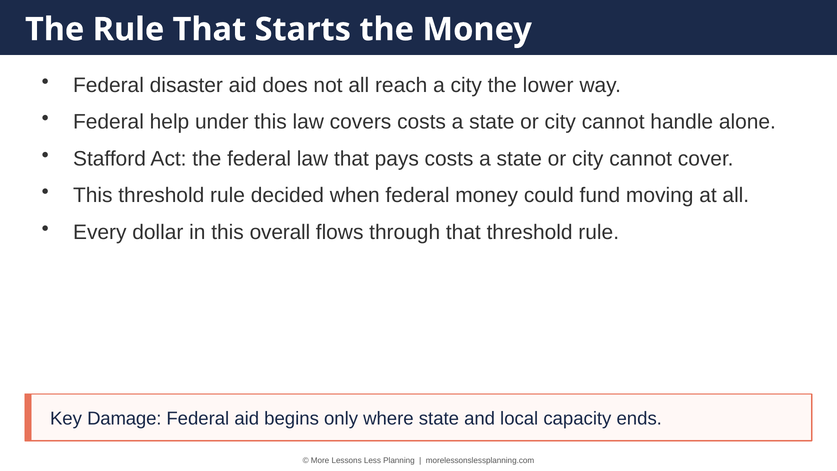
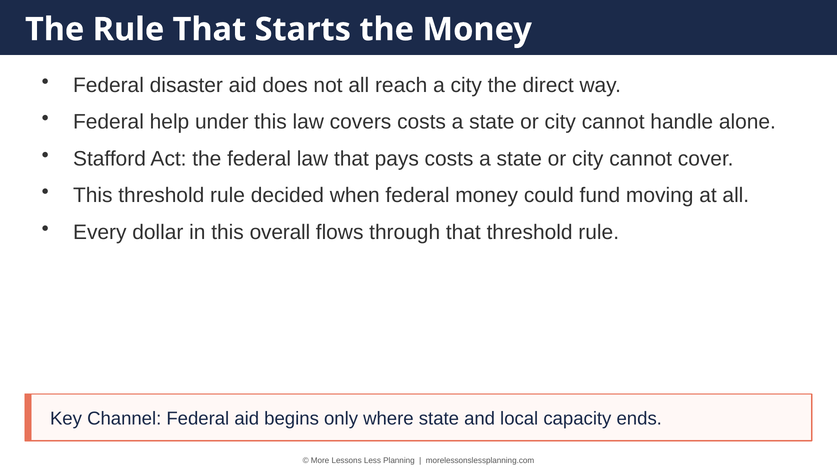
lower: lower -> direct
Damage: Damage -> Channel
